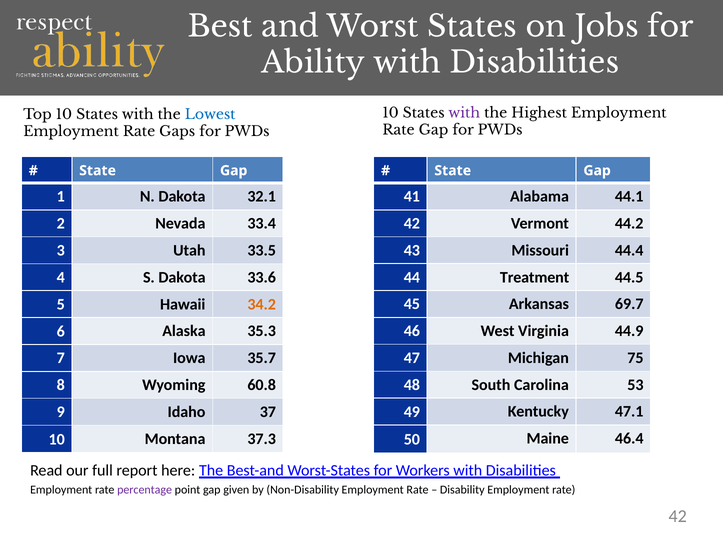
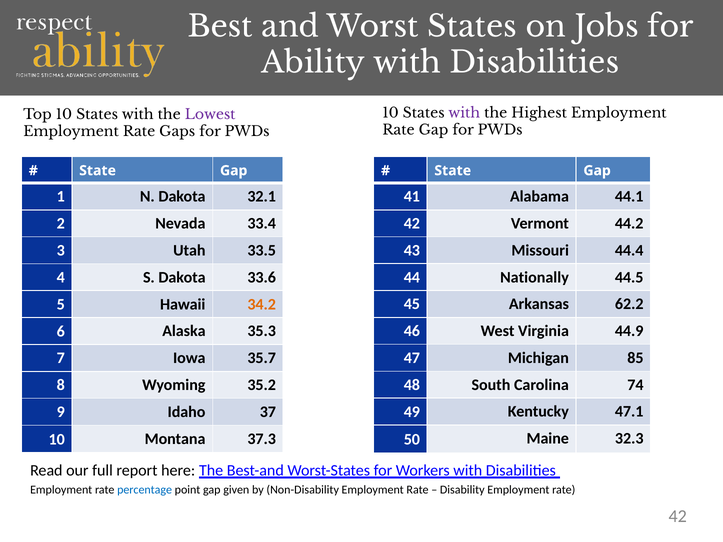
Lowest colour: blue -> purple
Treatment: Treatment -> Nationally
69.7: 69.7 -> 62.2
75: 75 -> 85
53: 53 -> 74
60.8: 60.8 -> 35.2
46.4: 46.4 -> 32.3
percentage colour: purple -> blue
